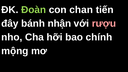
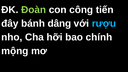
chan: chan -> công
nhận: nhận -> dâng
rượu colour: pink -> light blue
